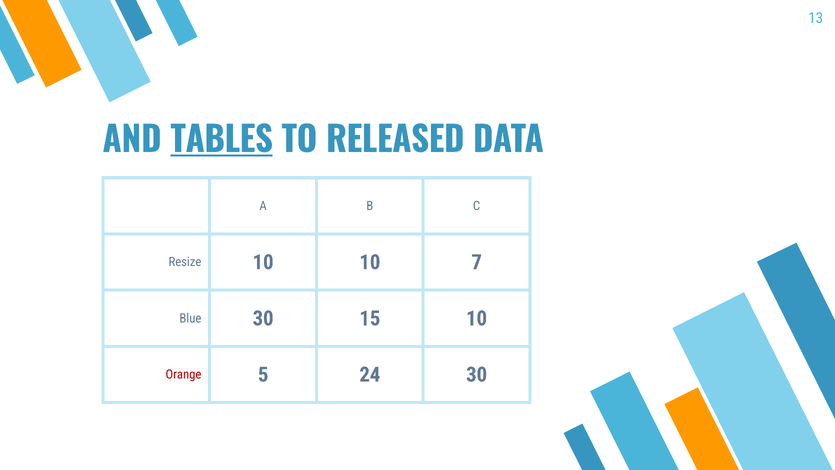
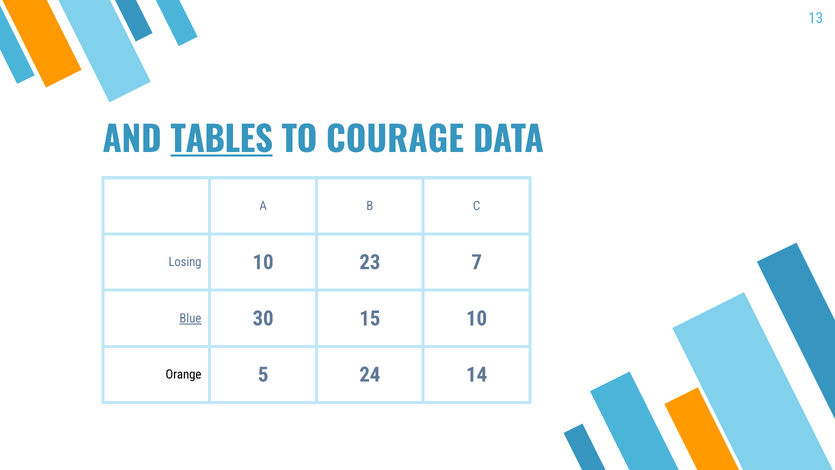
RELEASED: RELEASED -> COURAGE
Resize: Resize -> Losing
10 10: 10 -> 23
Blue underline: none -> present
Orange colour: red -> black
24 30: 30 -> 14
